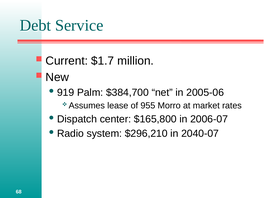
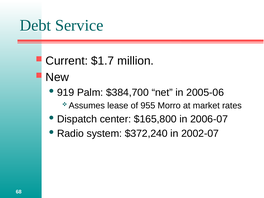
$296,210: $296,210 -> $372,240
2040-07: 2040-07 -> 2002-07
